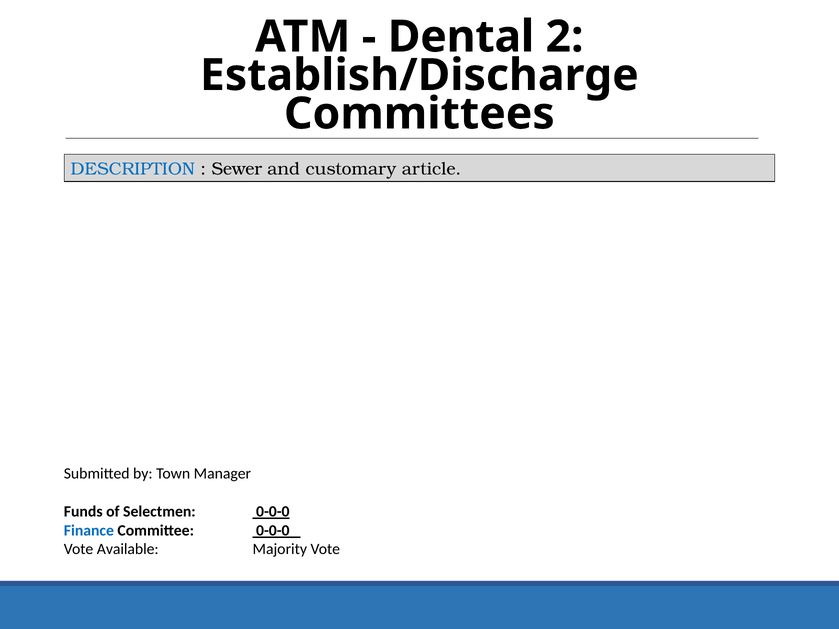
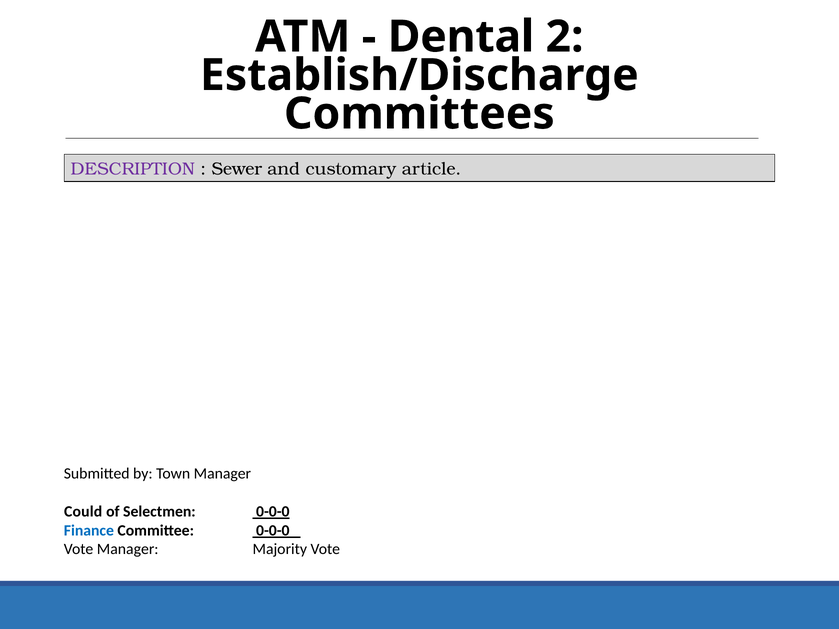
DESCRIPTION colour: blue -> purple
Funds: Funds -> Could
Vote Available: Available -> Manager
